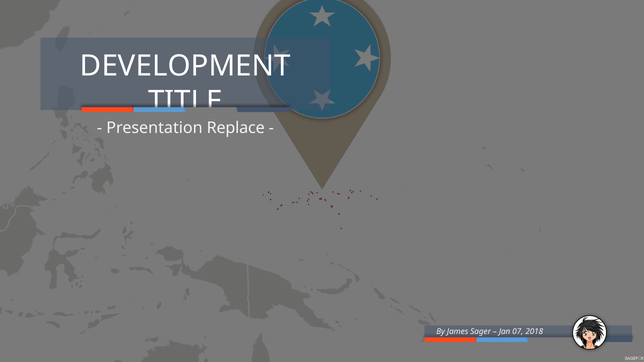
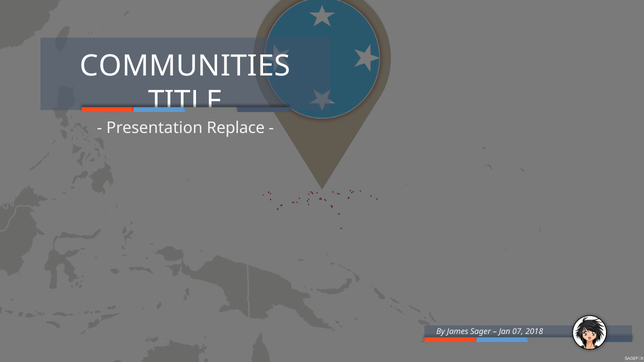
DEVELOPMENT: DEVELOPMENT -> COMMUNITIES
